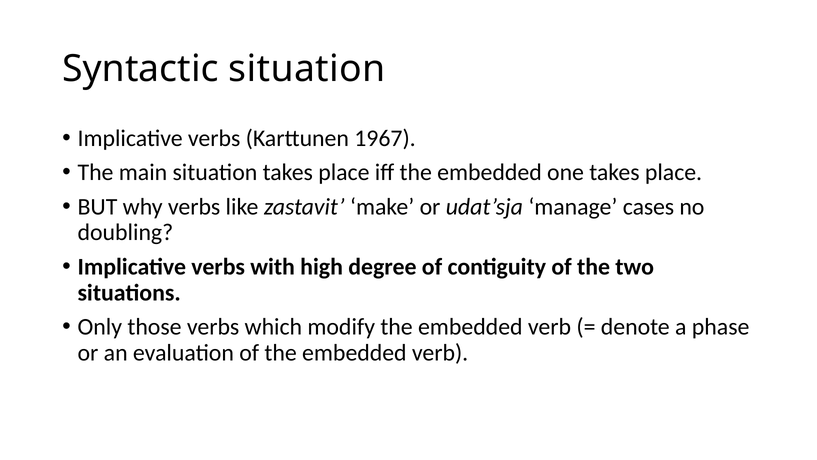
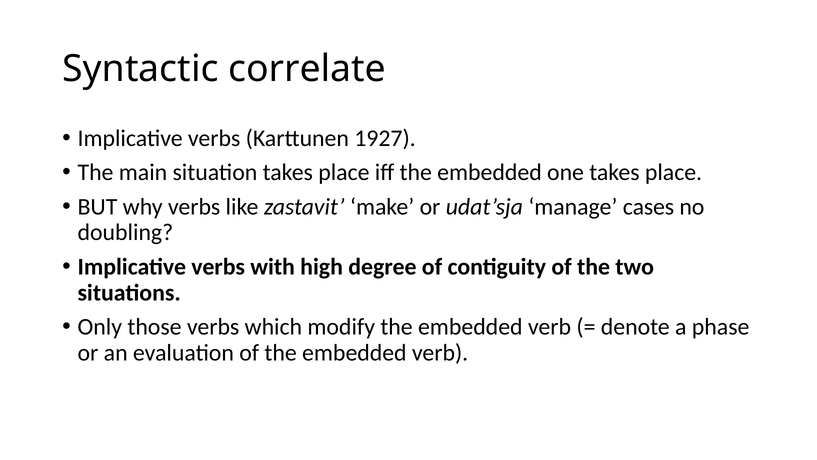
Syntactic situation: situation -> correlate
1967: 1967 -> 1927
